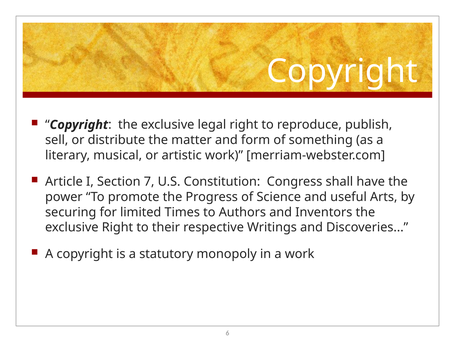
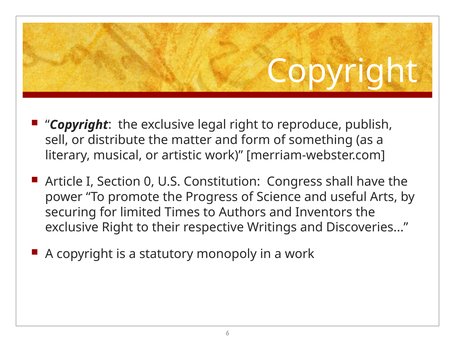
7: 7 -> 0
